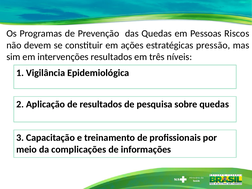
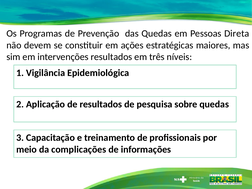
Riscos: Riscos -> Direta
pressão: pressão -> maiores
